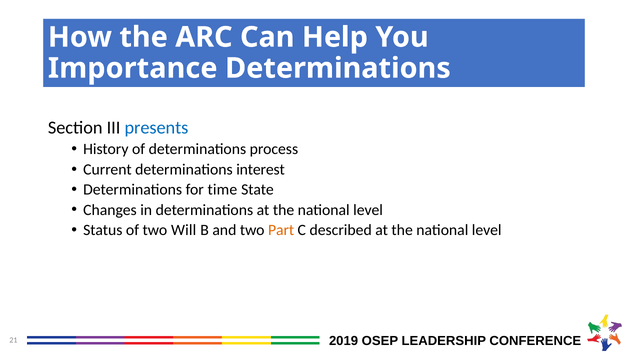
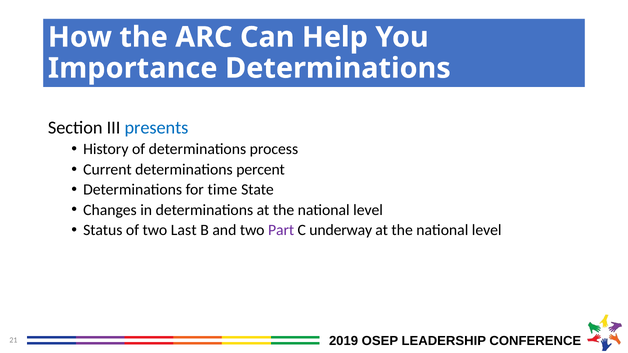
interest: interest -> percent
Will: Will -> Last
Part colour: orange -> purple
described: described -> underway
